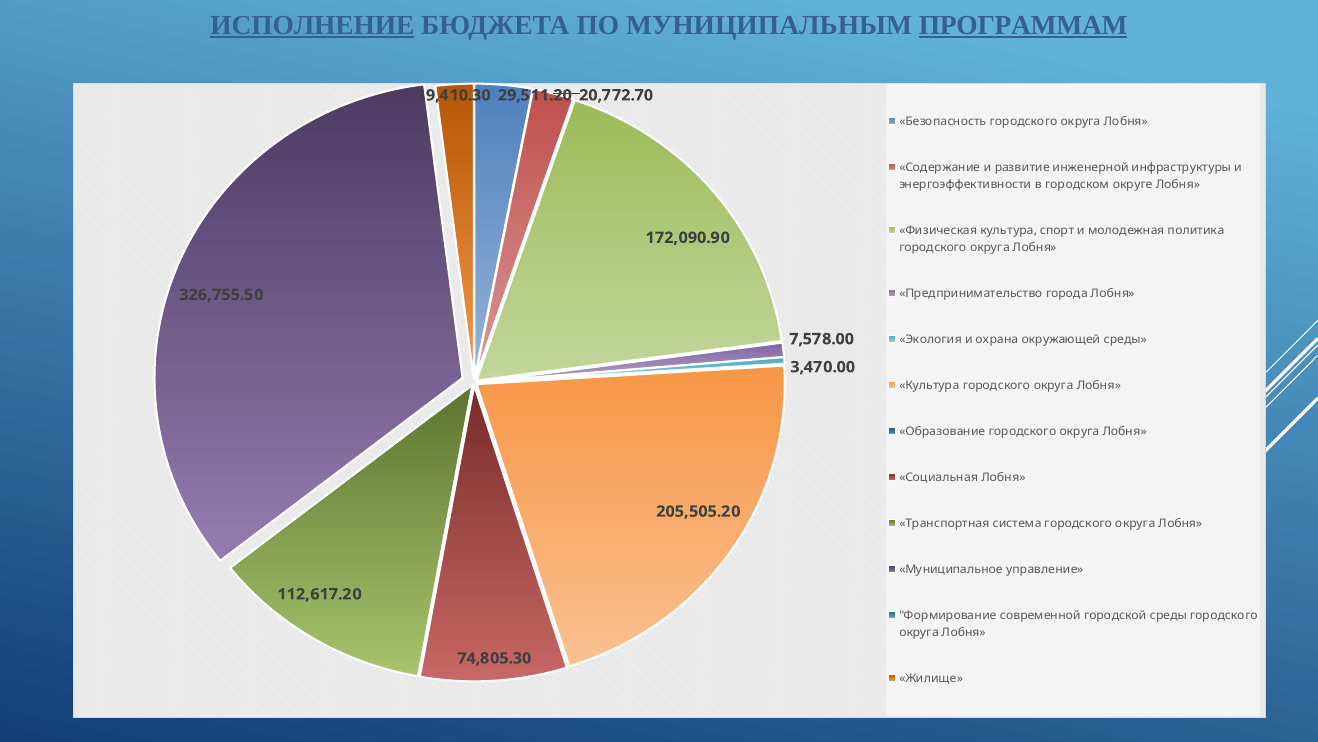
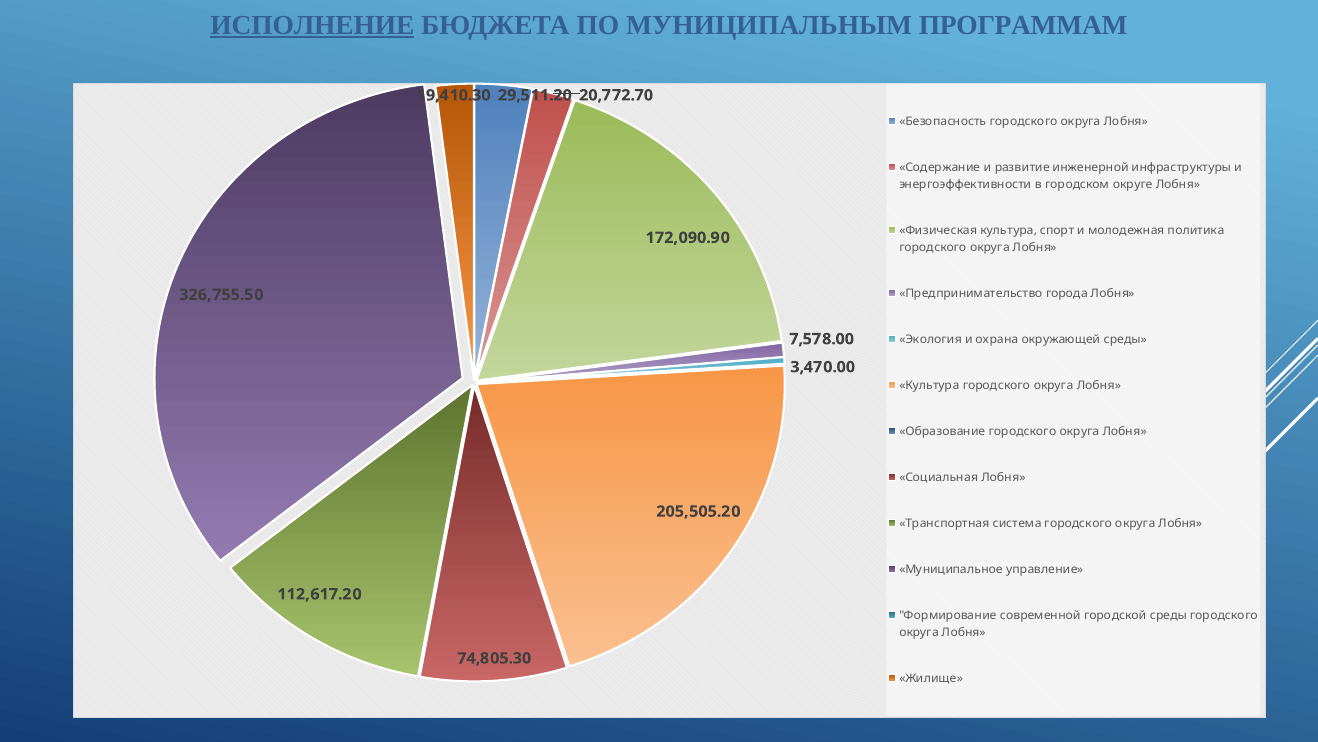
ПРОГРАММАМ underline: present -> none
